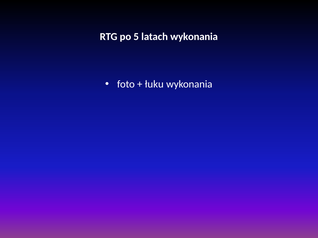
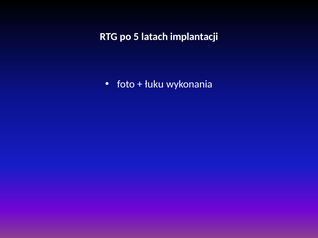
latach wykonania: wykonania -> implantacji
